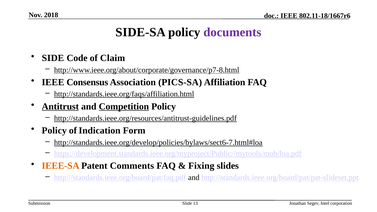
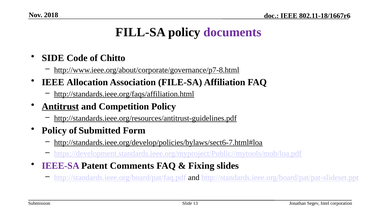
SIDE-SA: SIDE-SA -> FILL-SA
Claim: Claim -> Chitto
Consensus: Consensus -> Allocation
PICS-SA: PICS-SA -> FILE-SA
Competition underline: present -> none
Indication: Indication -> Submitted
IEEE-SA colour: orange -> purple
